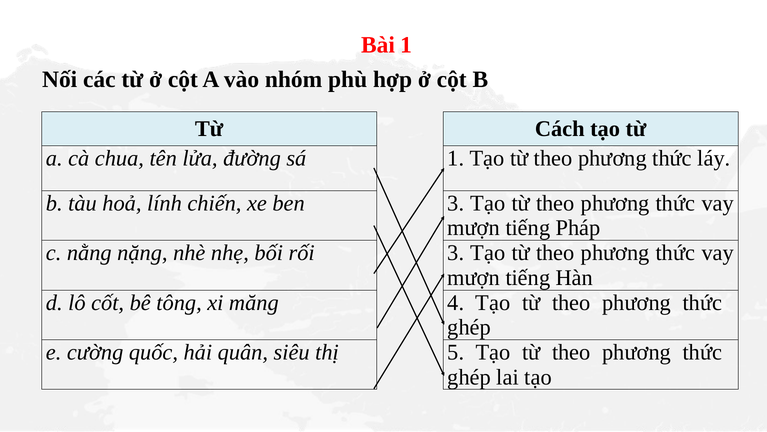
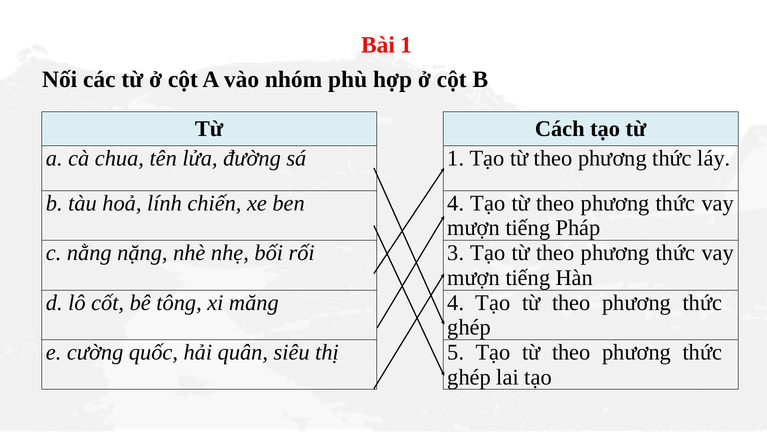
ben 3: 3 -> 4
